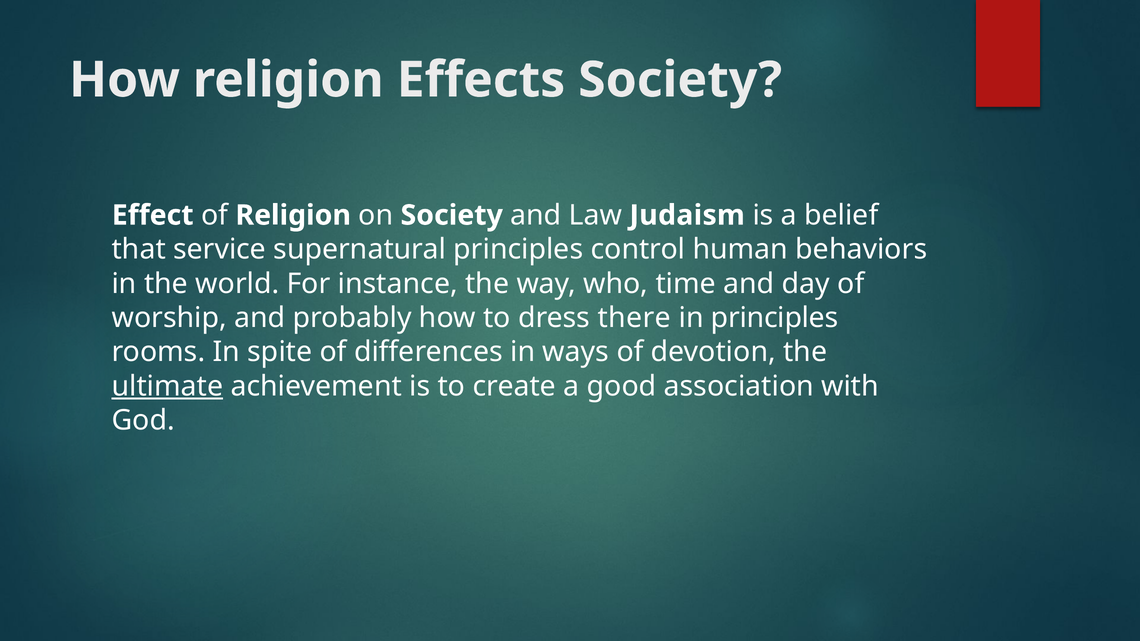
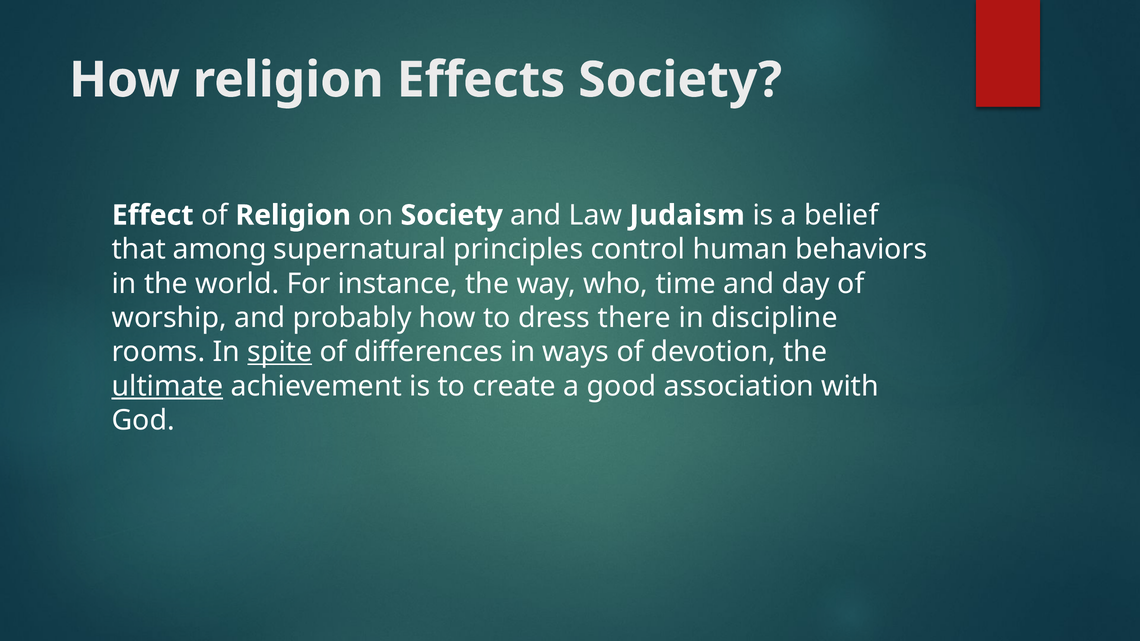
service: service -> among
in principles: principles -> discipline
spite underline: none -> present
